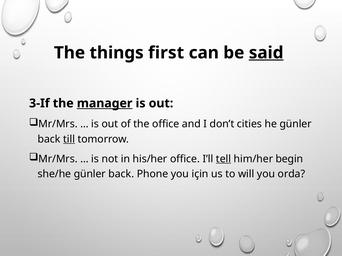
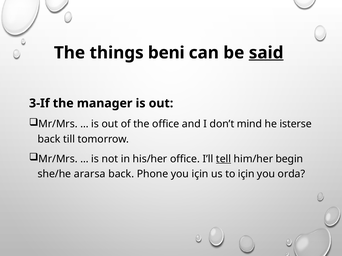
first: first -> beni
manager underline: present -> none
cities: cities -> mind
he günler: günler -> isterse
till underline: present -> none
she/he günler: günler -> ararsa
to will: will -> için
